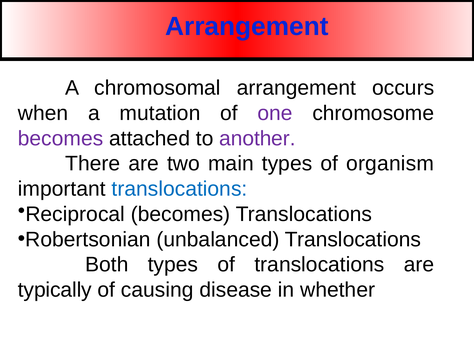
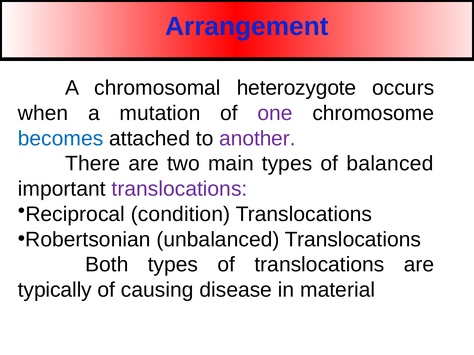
chromosomal arrangement: arrangement -> heterozygote
becomes at (61, 139) colour: purple -> blue
organism: organism -> balanced
translocations at (179, 189) colour: blue -> purple
Reciprocal becomes: becomes -> condition
whether: whether -> material
